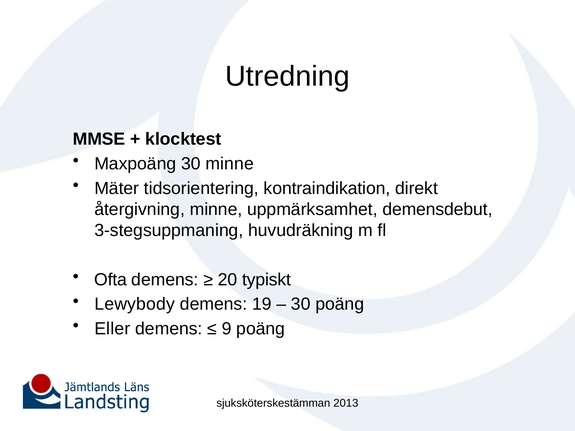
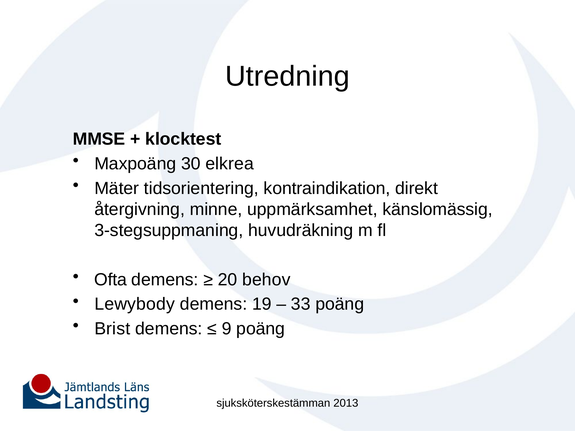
30 minne: minne -> elkrea
demensdebut: demensdebut -> känslomässig
typiskt: typiskt -> behov
30 at (301, 304): 30 -> 33
Eller: Eller -> Brist
